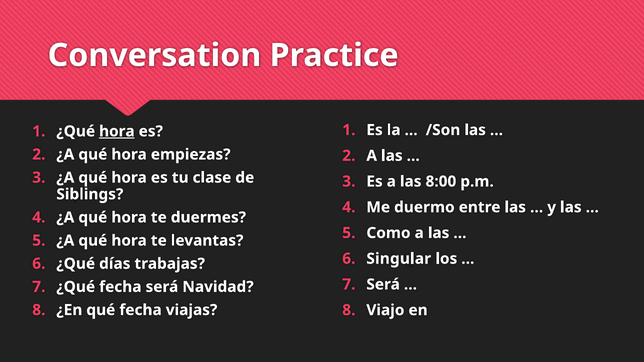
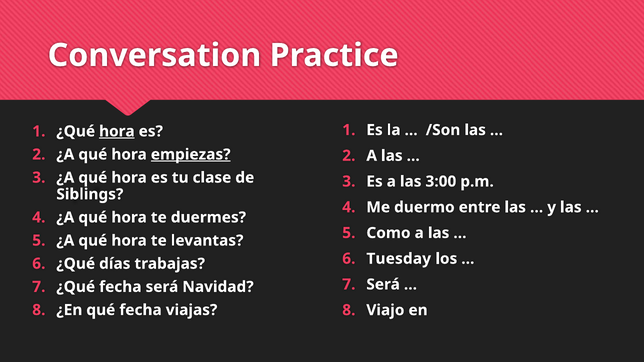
empiezas underline: none -> present
8:00: 8:00 -> 3:00
Singular: Singular -> Tuesday
